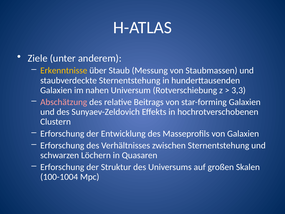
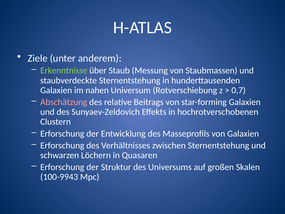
Erkenntnisse colour: yellow -> light green
3,3: 3,3 -> 0,7
100-1004: 100-1004 -> 100-9943
